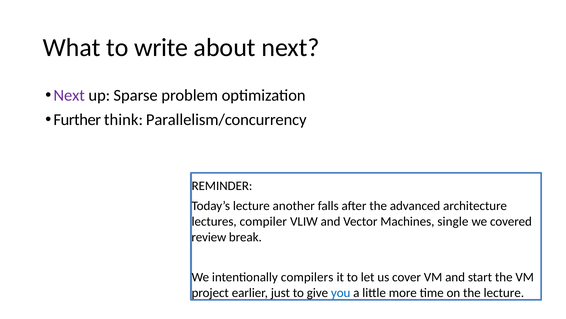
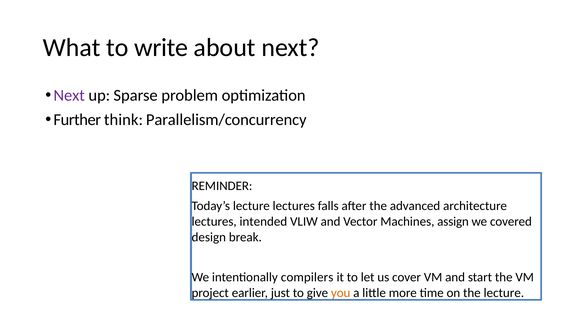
lecture another: another -> lectures
compiler: compiler -> intended
single: single -> assign
review: review -> design
you colour: blue -> orange
